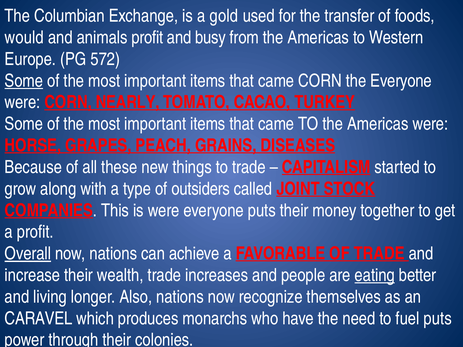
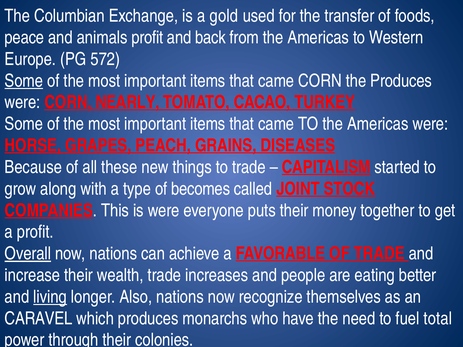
would: would -> peace
busy: busy -> back
the Everyone: Everyone -> Produces
outsiders: outsiders -> becomes
eating underline: present -> none
living underline: none -> present
fuel puts: puts -> total
